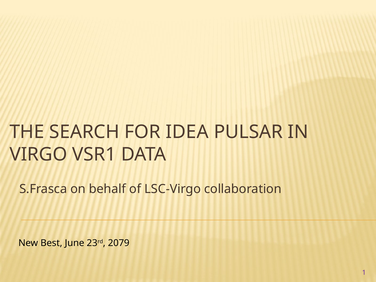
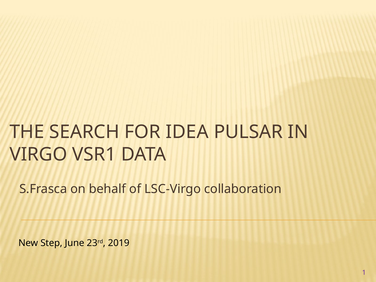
Best: Best -> Step
2079: 2079 -> 2019
